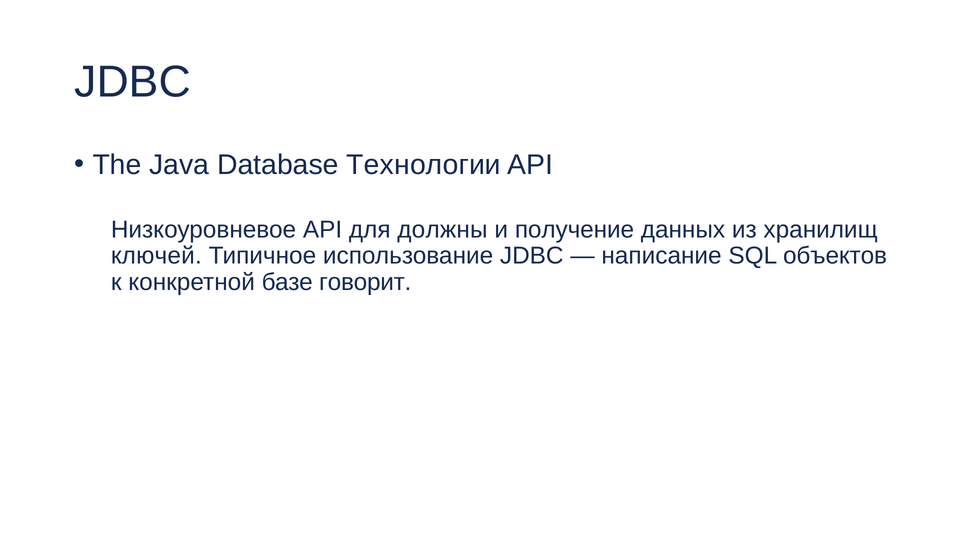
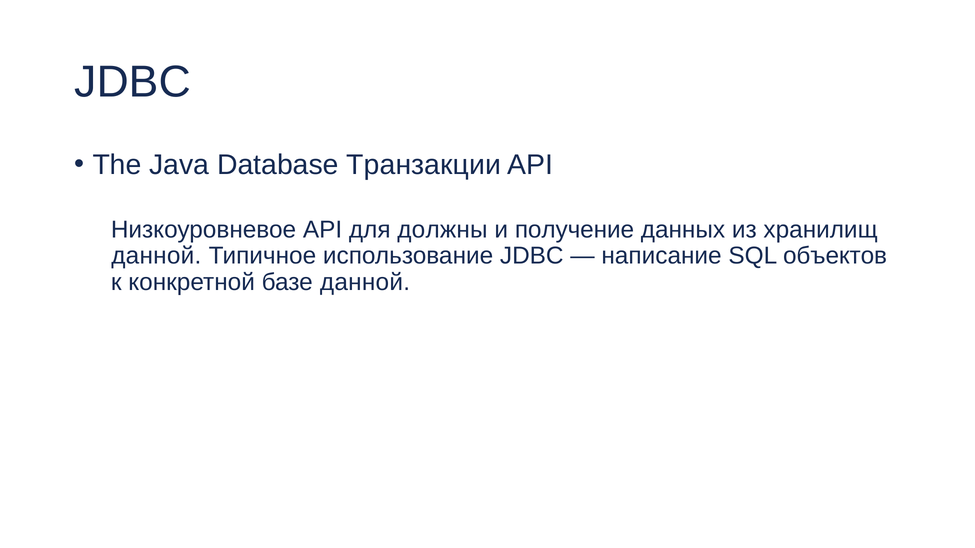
Технологии: Технологии -> Транзакции
ключей at (156, 256): ключей -> данной
базе говорит: говорит -> данной
